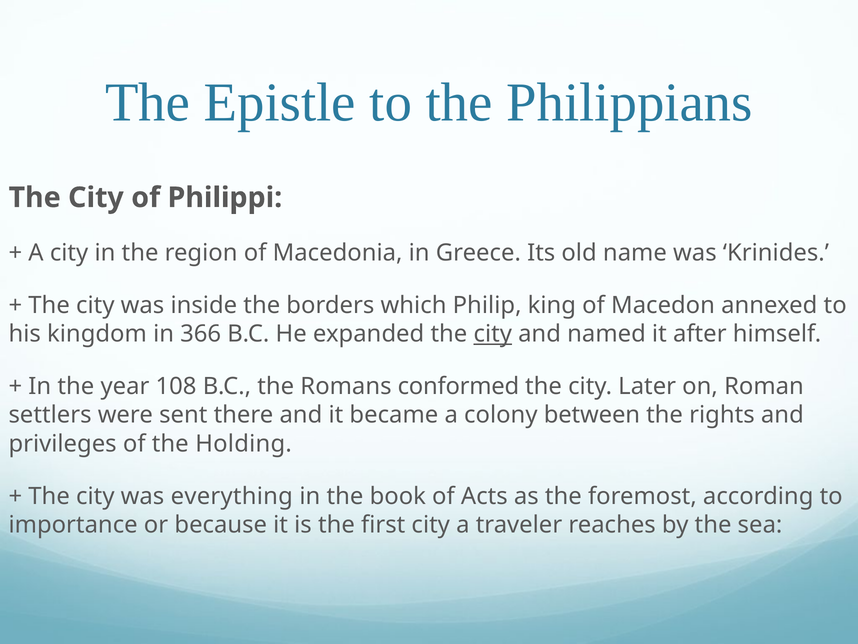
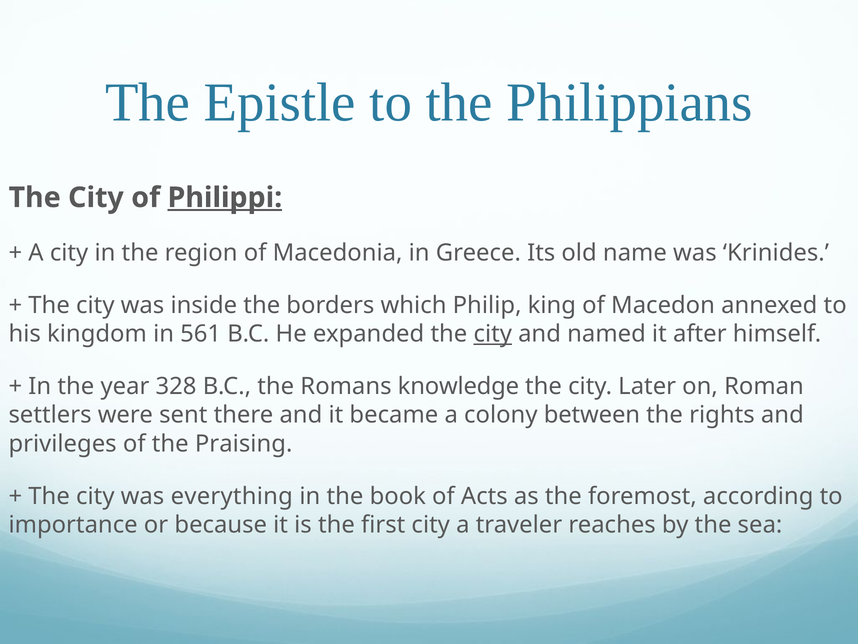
Philippi underline: none -> present
366: 366 -> 561
108: 108 -> 328
conformed: conformed -> knowledge
Holding: Holding -> Praising
